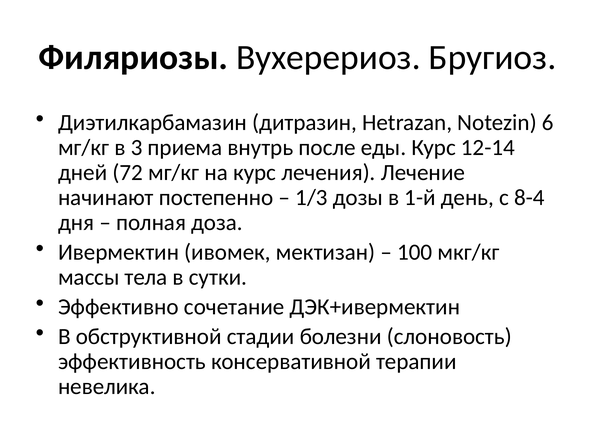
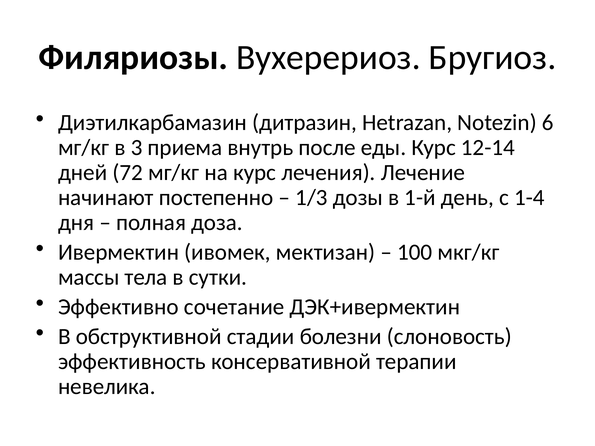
8-4: 8-4 -> 1-4
